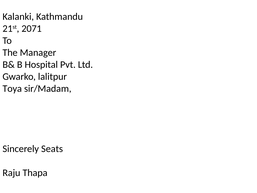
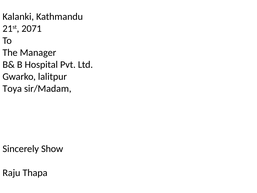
Seats: Seats -> Show
